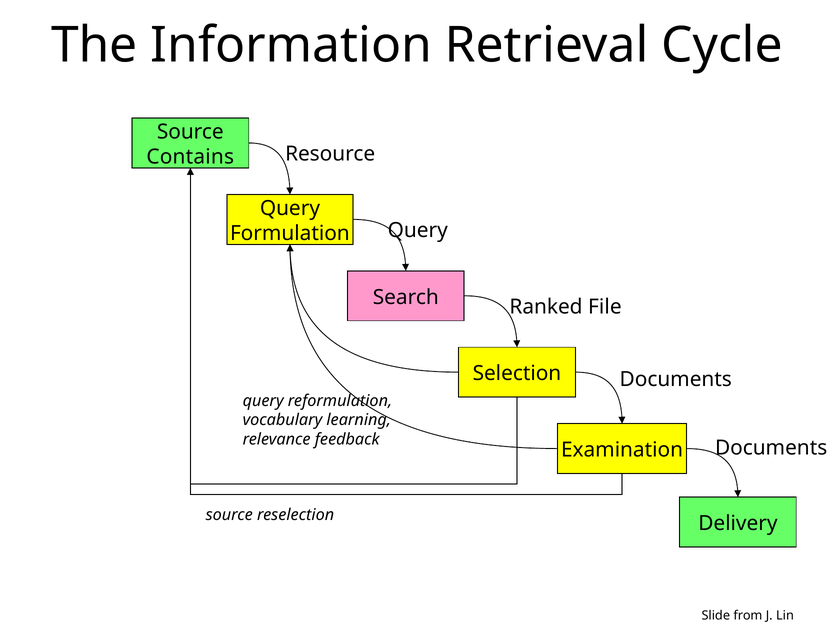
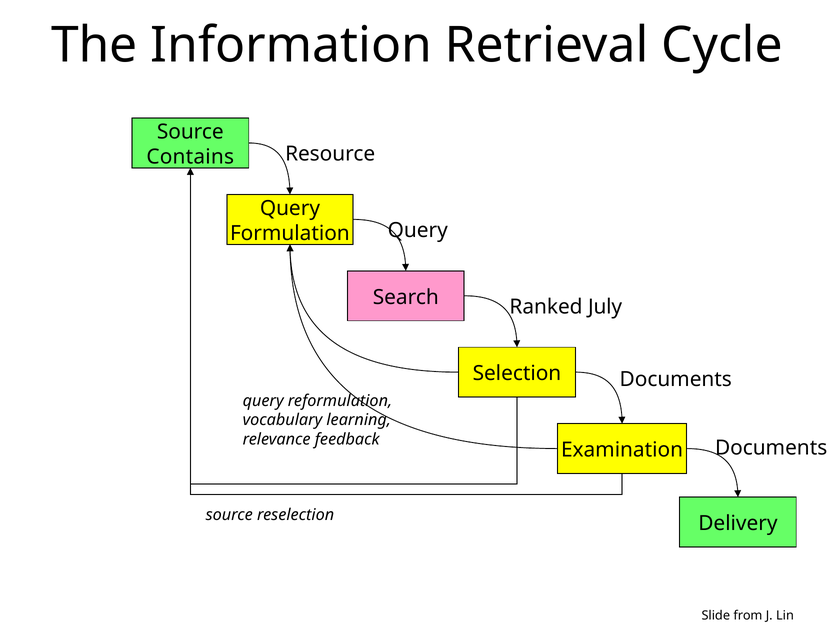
File: File -> July
